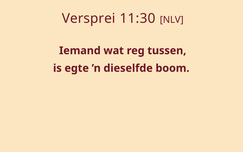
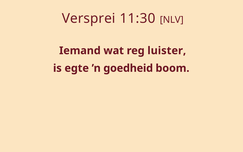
tussen: tussen -> luister
dieselfde: dieselfde -> goedheid
